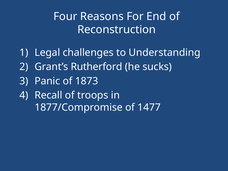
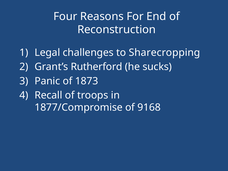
Understanding: Understanding -> Sharecropping
1477: 1477 -> 9168
